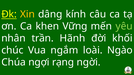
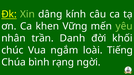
Xin colour: yellow -> light green
Hãnh: Hãnh -> Danh
Ngào: Ngào -> Tiếng
ngợi: ngợi -> bình
